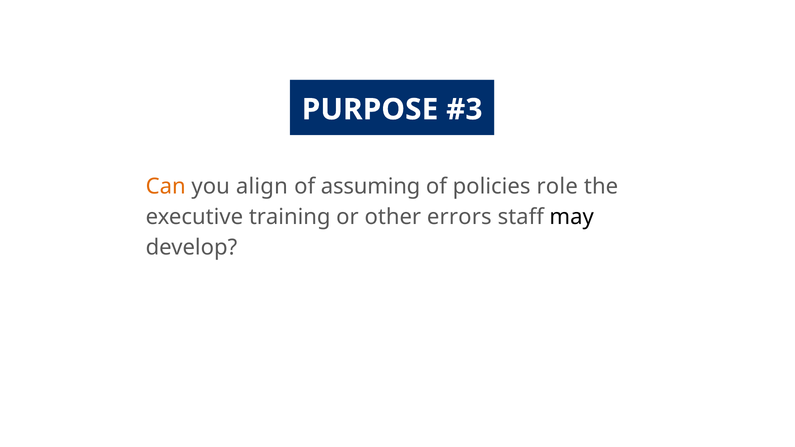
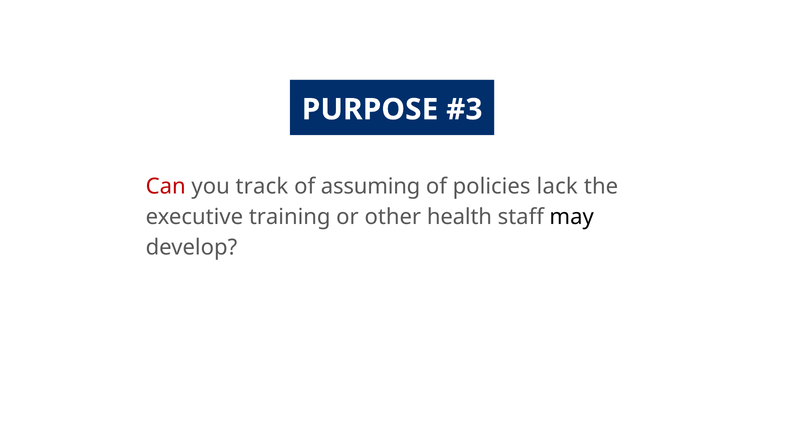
Can colour: orange -> red
align: align -> track
role: role -> lack
errors: errors -> health
